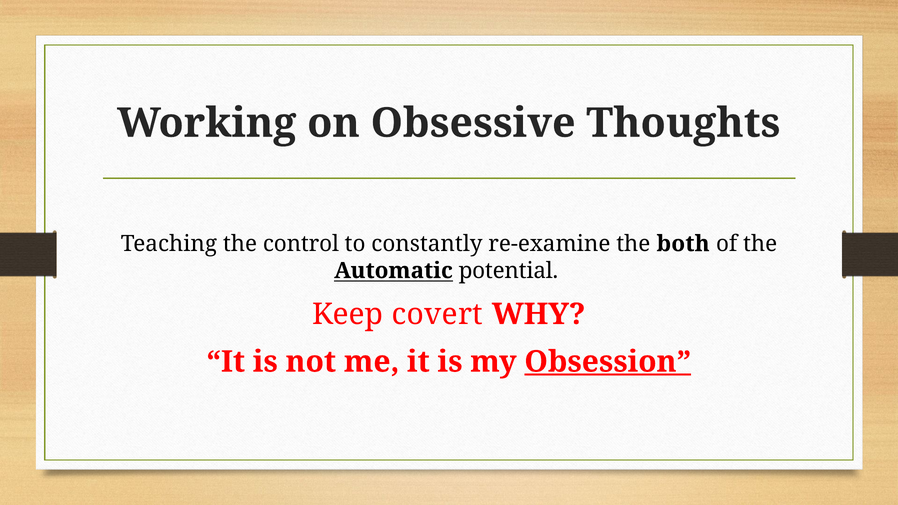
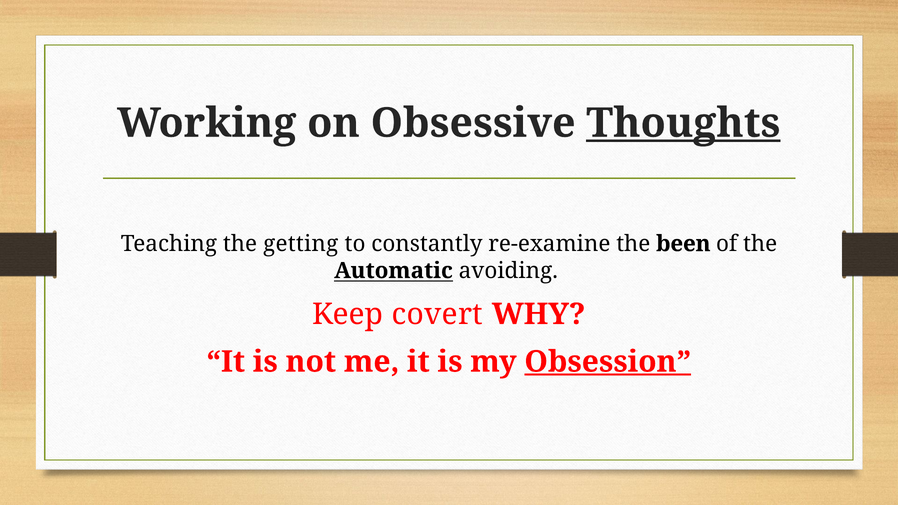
Thoughts underline: none -> present
control: control -> getting
both: both -> been
potential: potential -> avoiding
